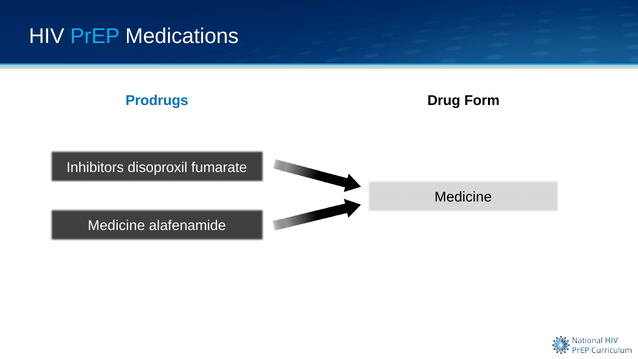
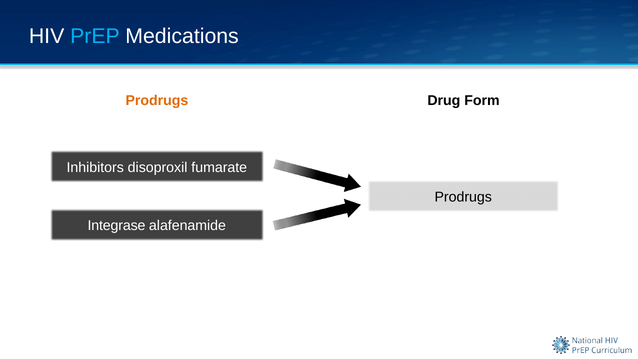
Prodrugs at (157, 101) colour: blue -> orange
Medicine at (463, 197): Medicine -> Prodrugs
Medicine at (116, 226): Medicine -> Integrase
